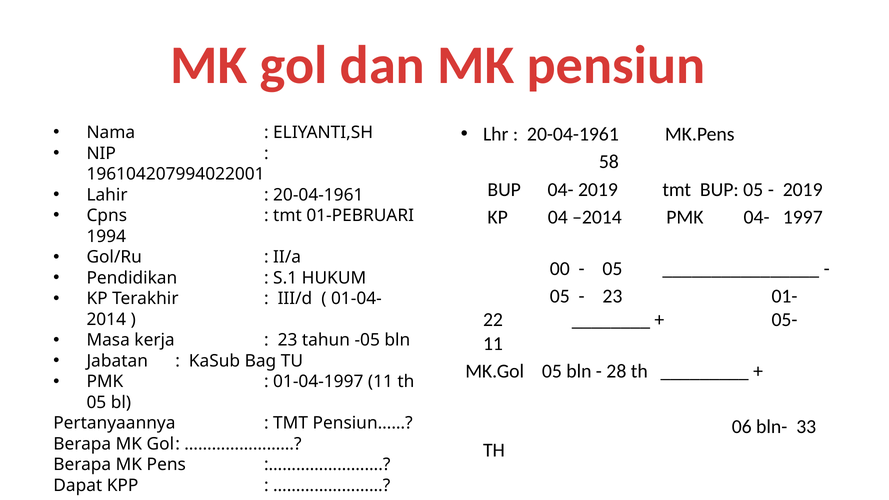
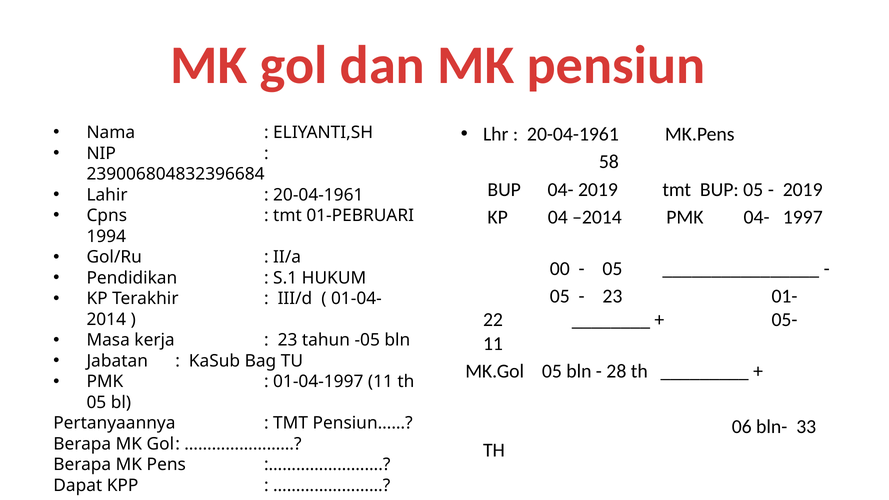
196104207994022001: 196104207994022001 -> 239006804832396684
